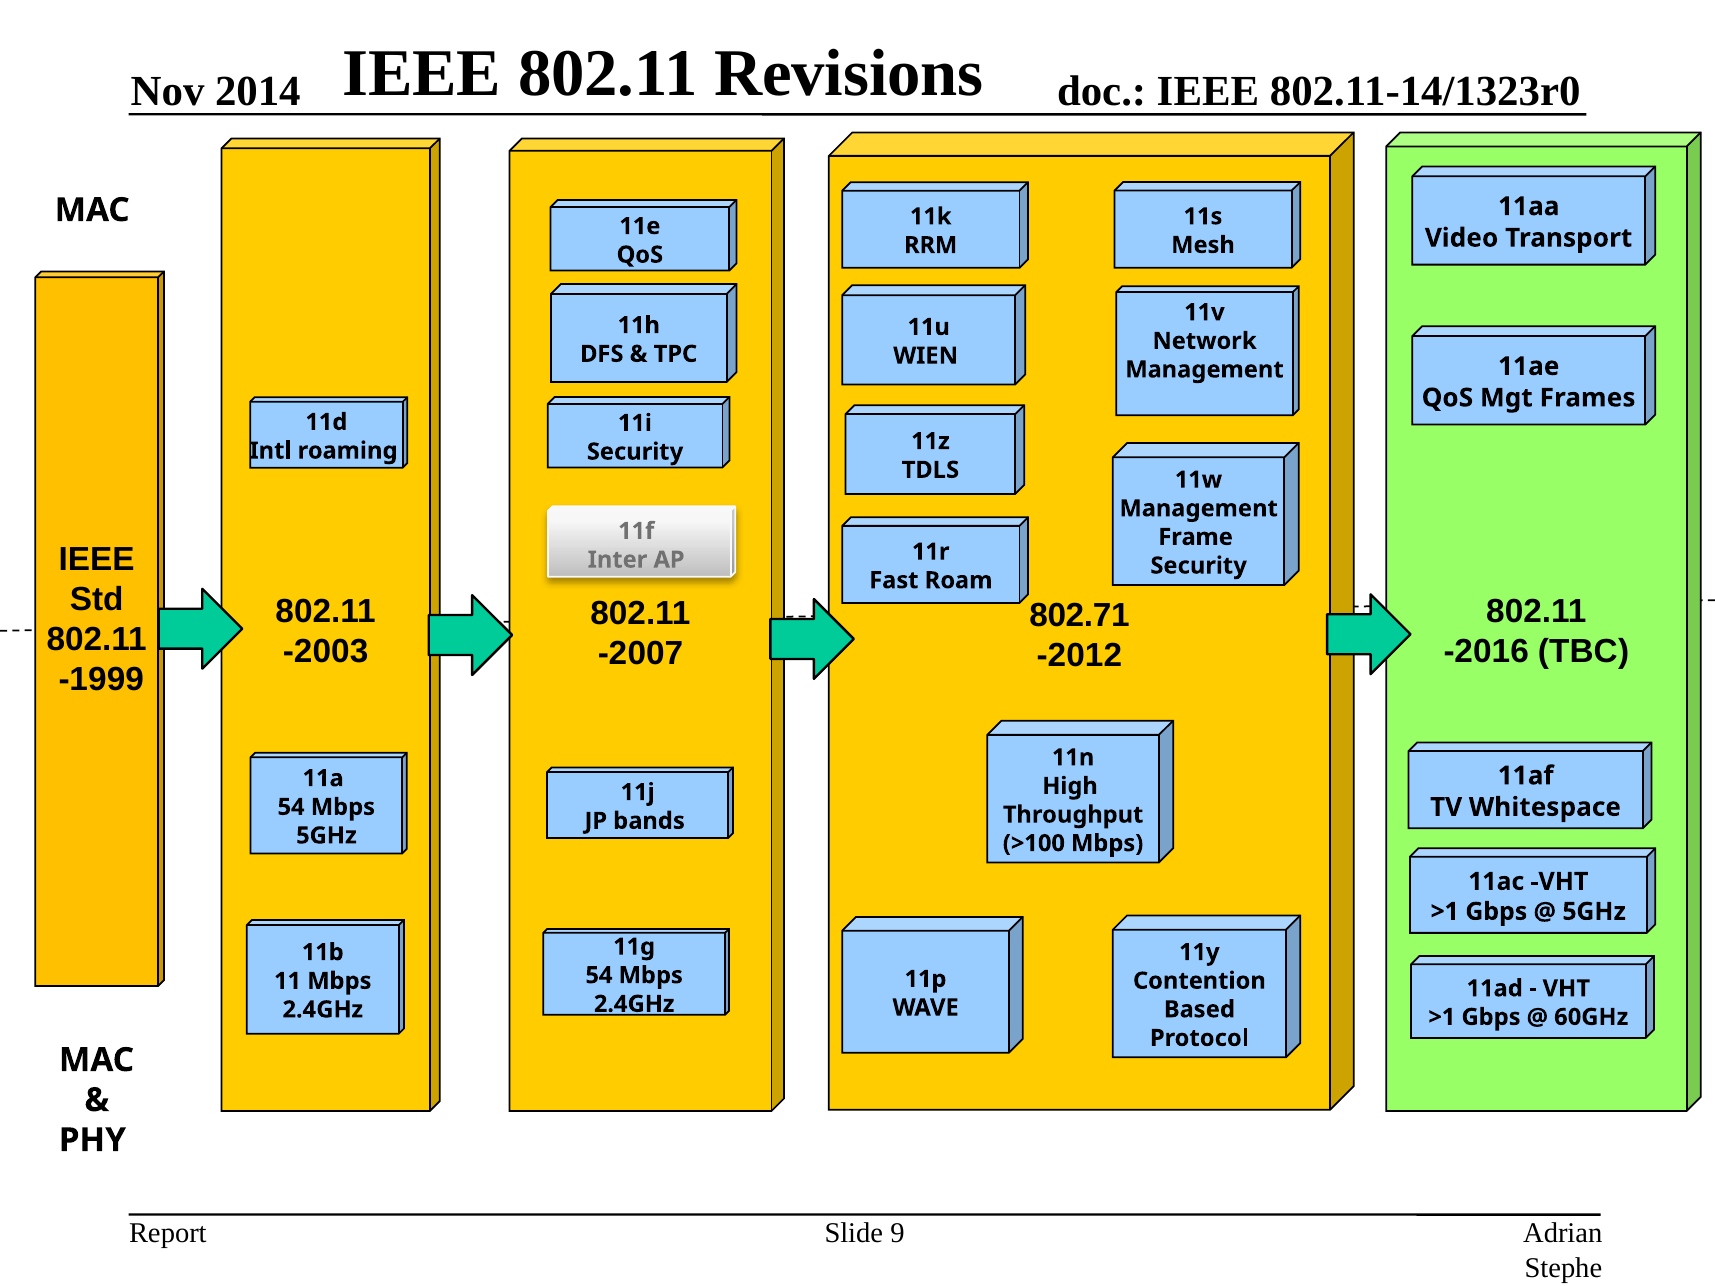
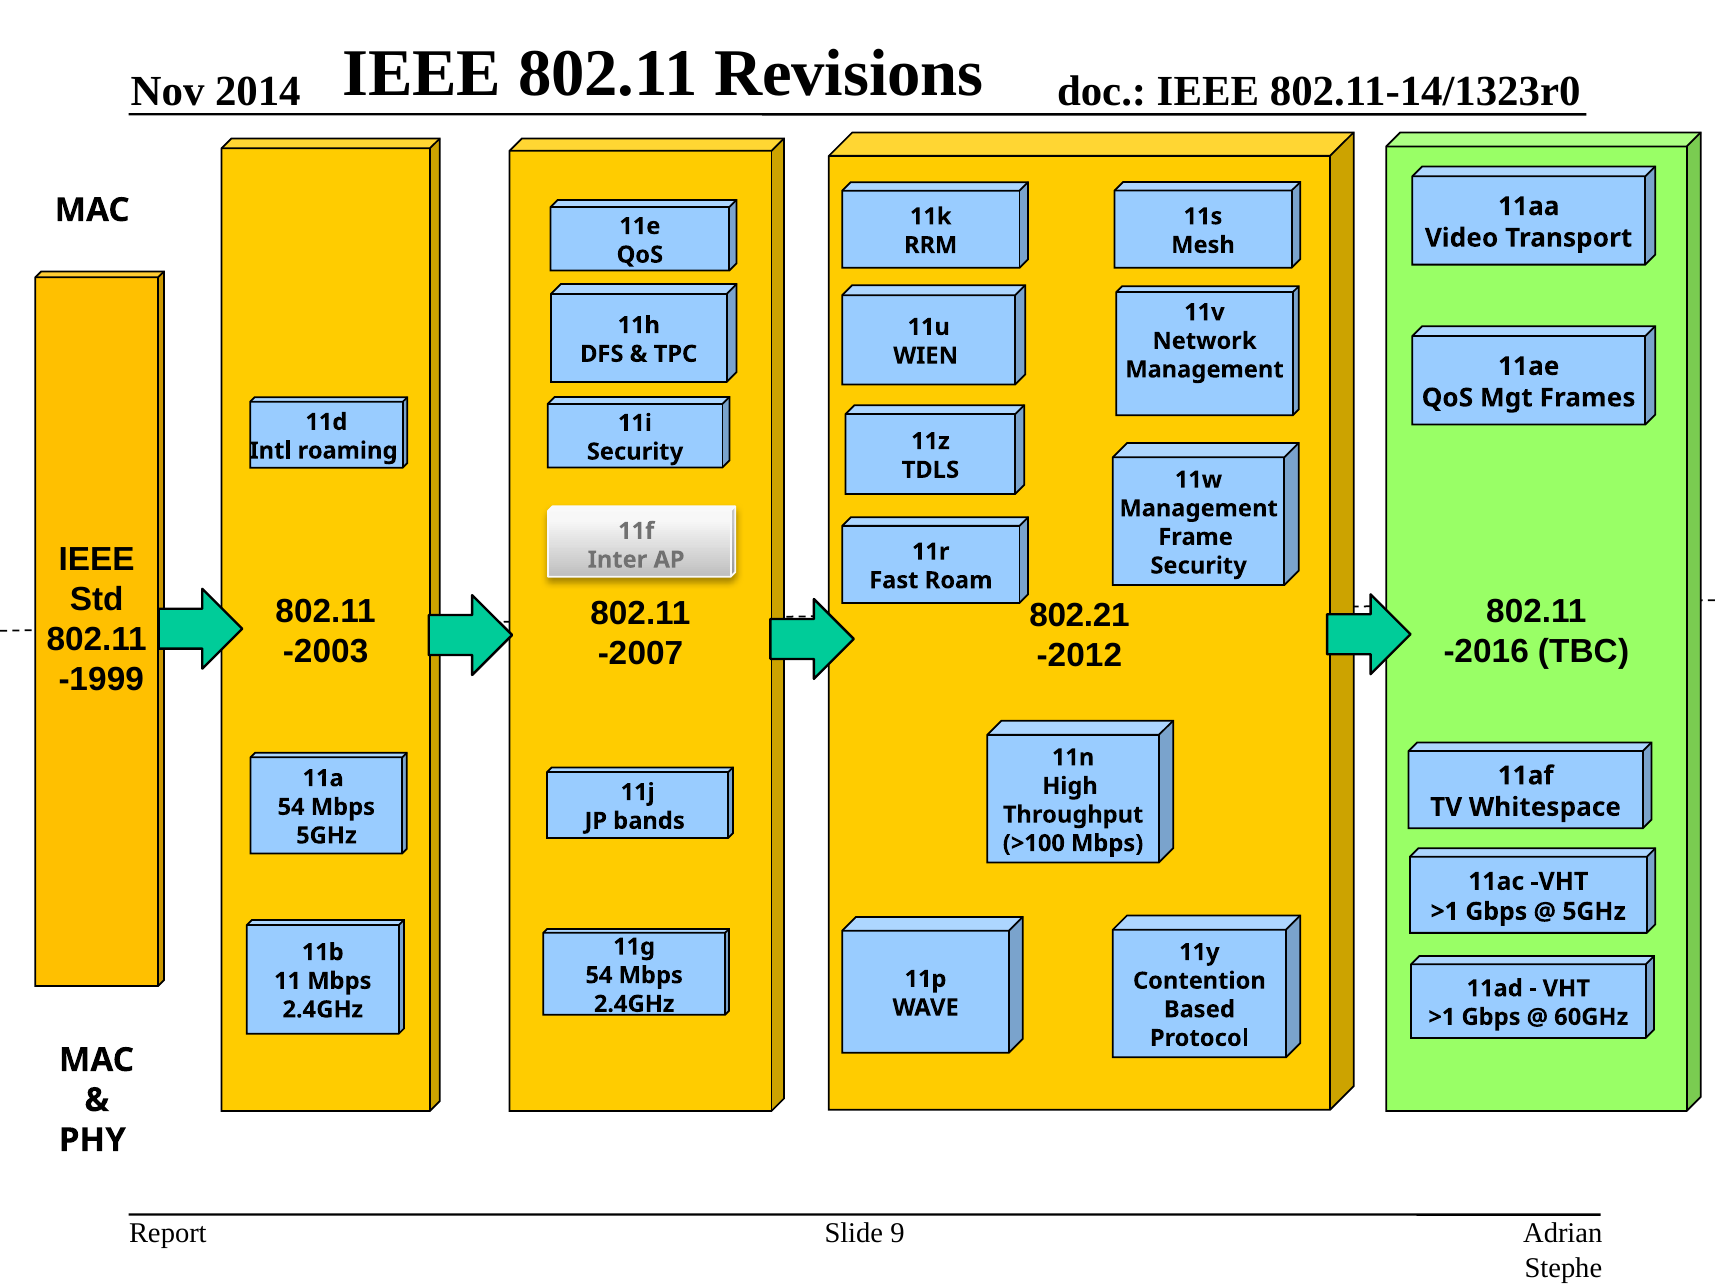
802.71: 802.71 -> 802.21
